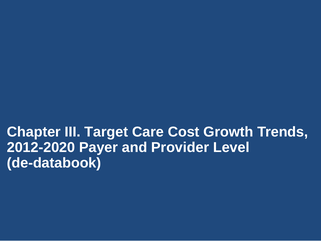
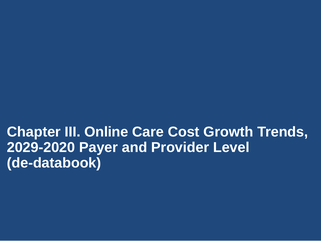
Target: Target -> Online
2012-2020: 2012-2020 -> 2029-2020
